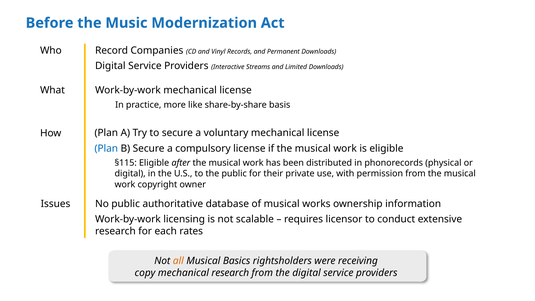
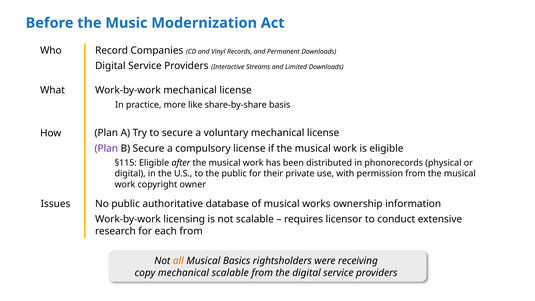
Plan at (106, 148) colour: blue -> purple
each rates: rates -> from
mechanical research: research -> scalable
